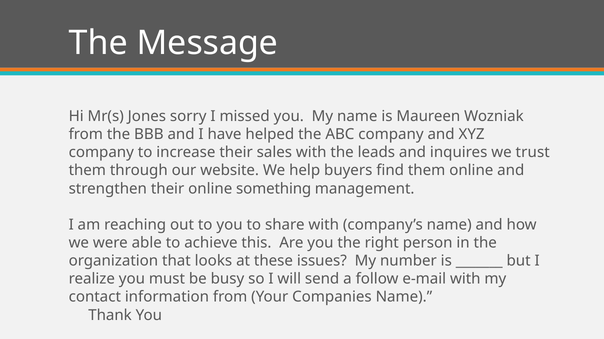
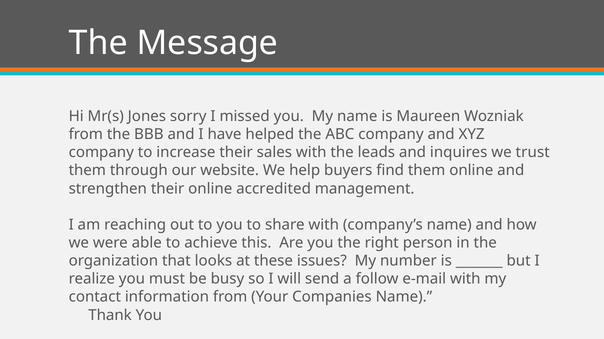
something: something -> accredited
